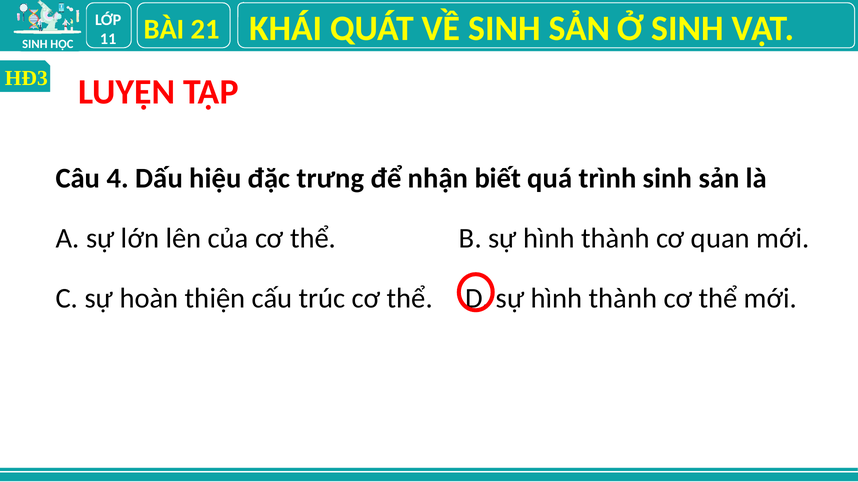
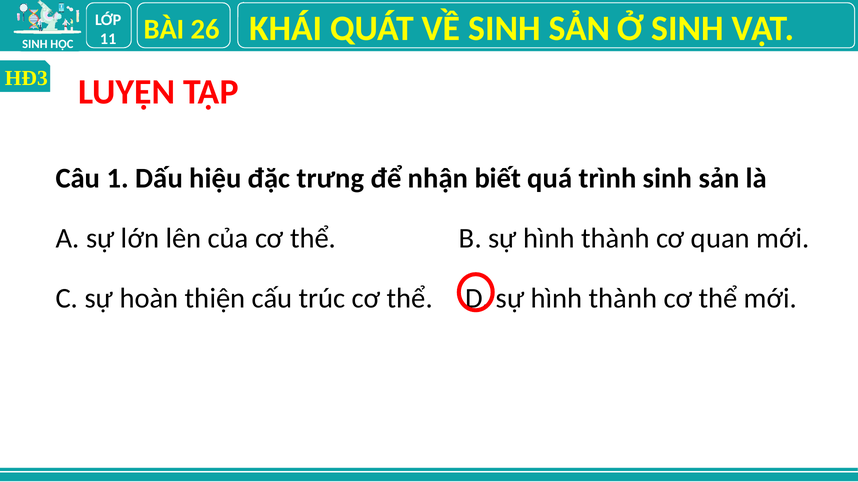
21: 21 -> 26
Câu 4: 4 -> 1
